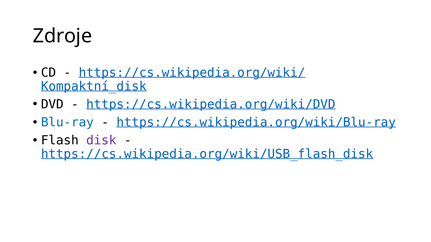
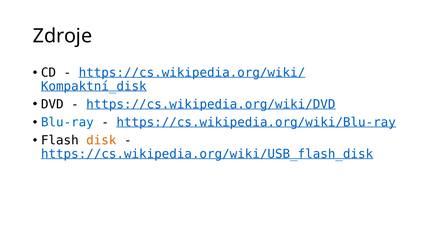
disk colour: purple -> orange
